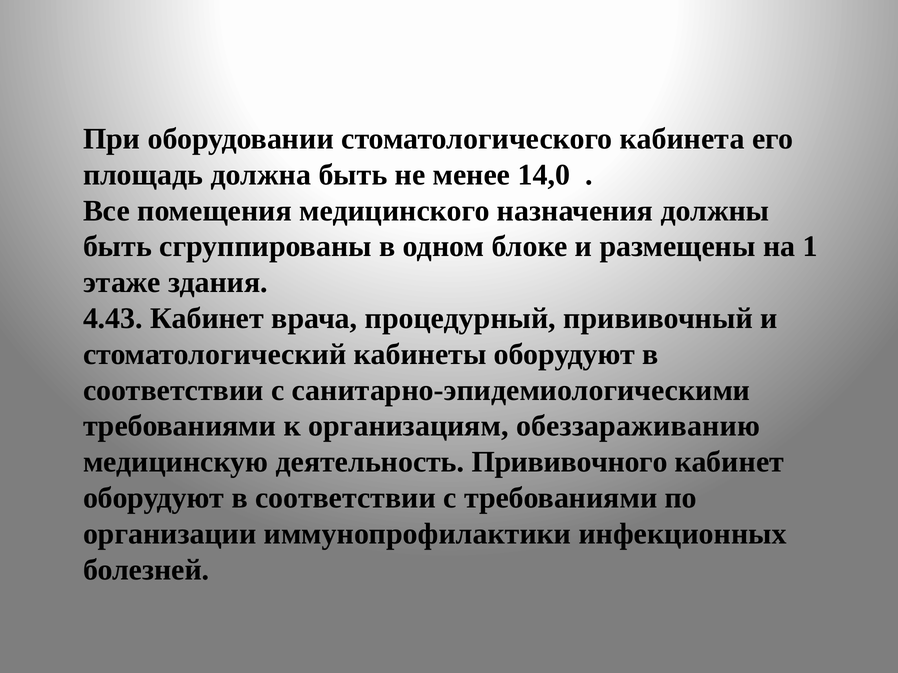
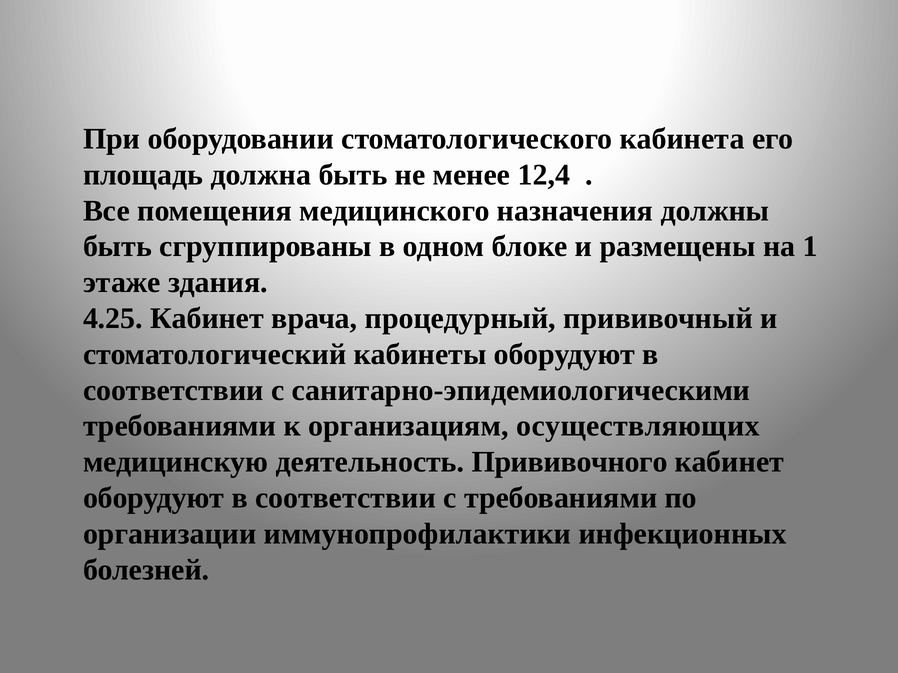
14,0: 14,0 -> 12,4
4.43: 4.43 -> 4.25
обеззараживанию: обеззараживанию -> осуществляющих
